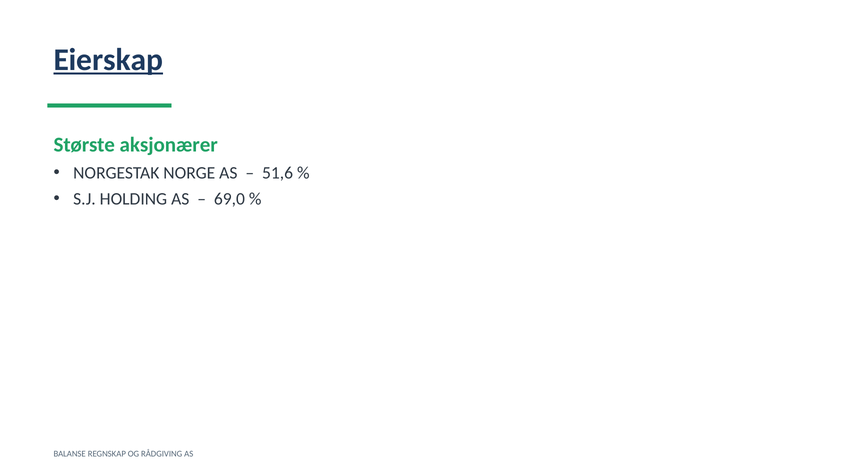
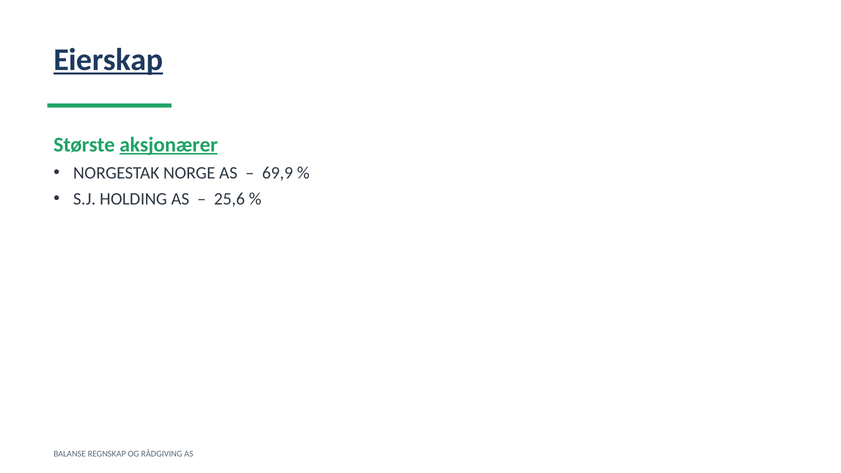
aksjonærer underline: none -> present
51,6: 51,6 -> 69,9
69,0: 69,0 -> 25,6
